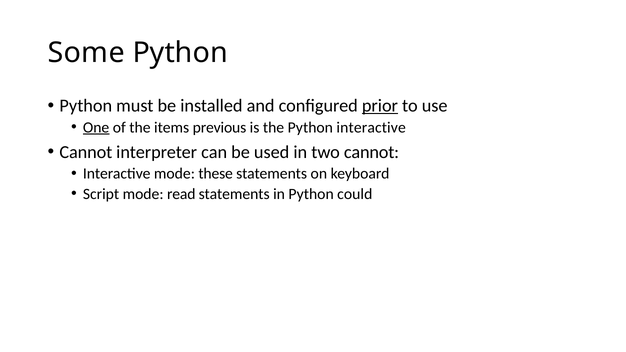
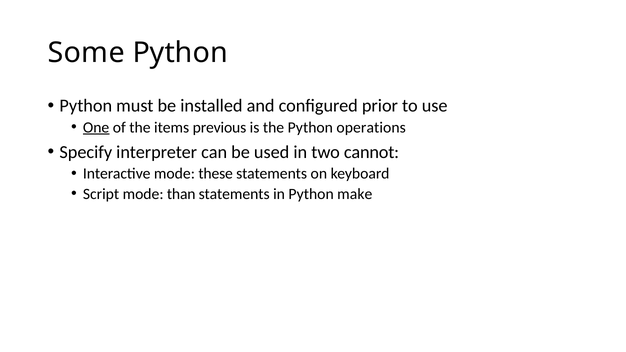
prior underline: present -> none
Python interactive: interactive -> operations
Cannot at (86, 152): Cannot -> Specify
read: read -> than
could: could -> make
